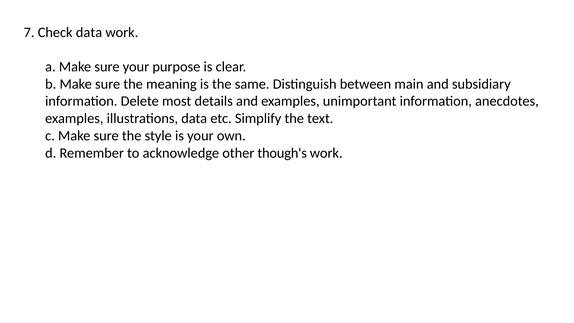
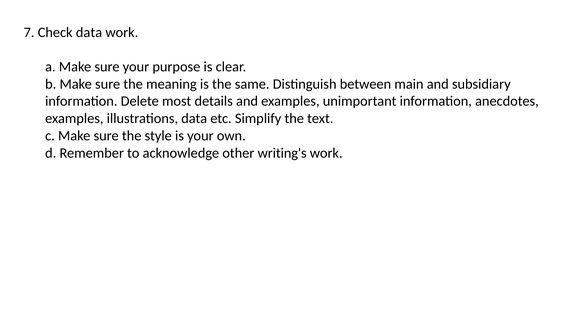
though's: though's -> writing's
